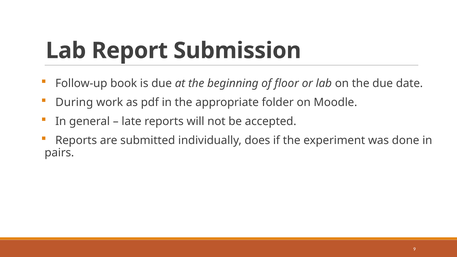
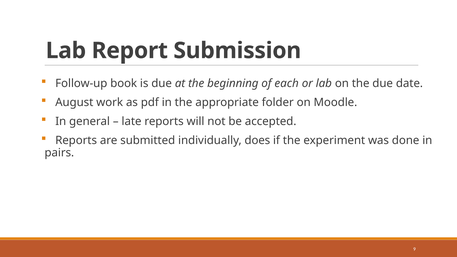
floor: floor -> each
During: During -> August
